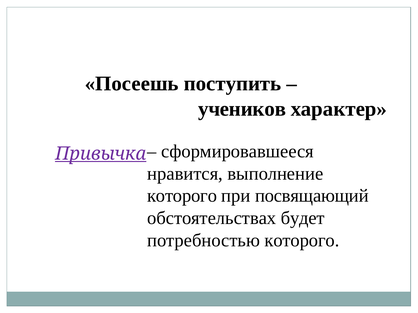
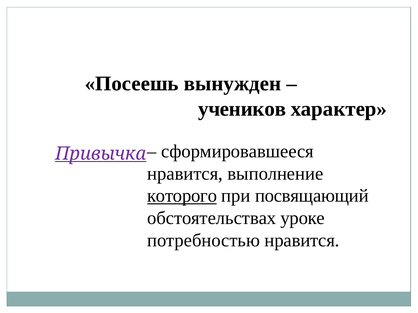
поступить: поступить -> вынужден
которого at (182, 196) underline: none -> present
будет: будет -> уроке
потребностью которого: которого -> нравится
